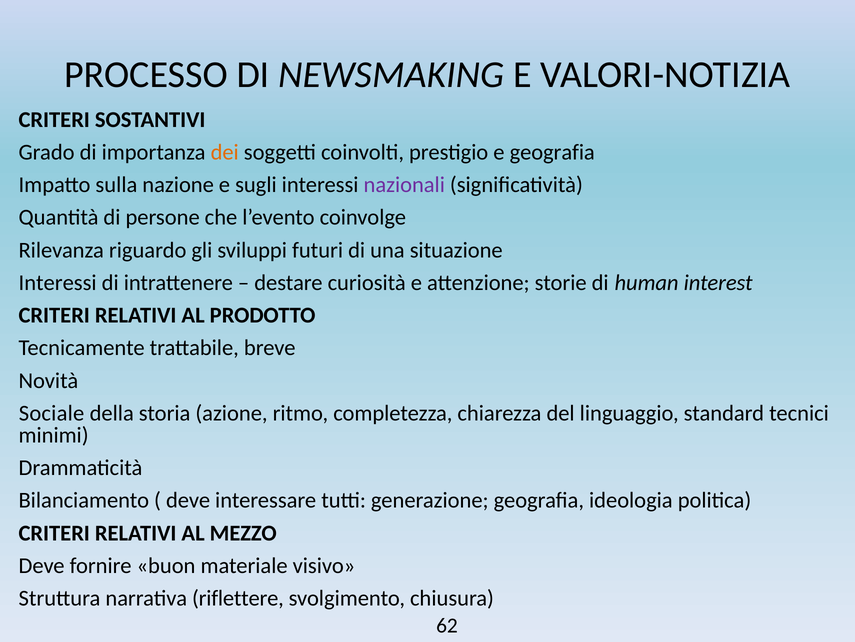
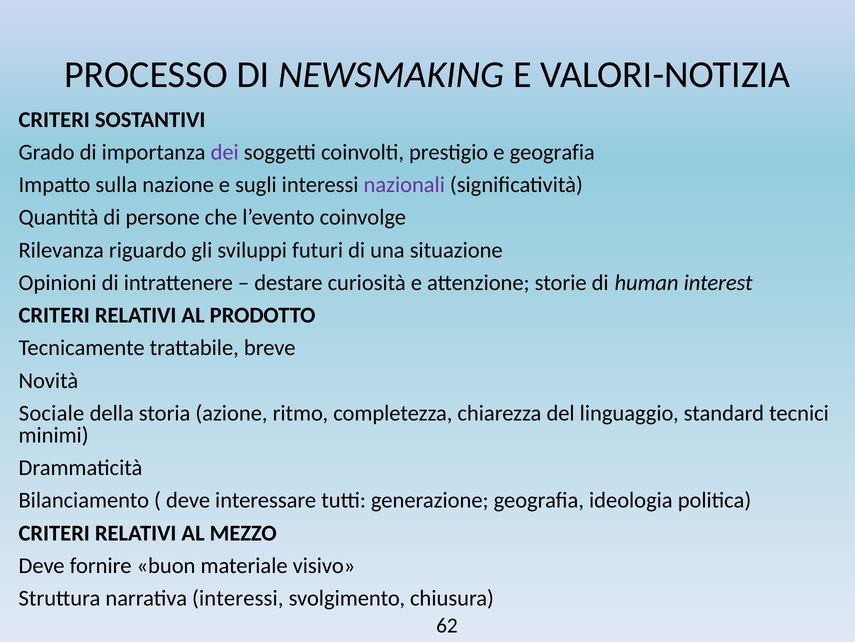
dei colour: orange -> purple
Interessi at (58, 282): Interessi -> Opinioni
narrativa riflettere: riflettere -> interessi
